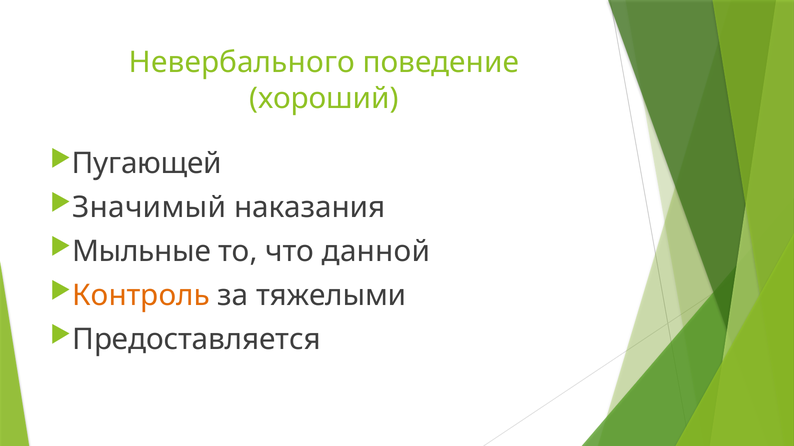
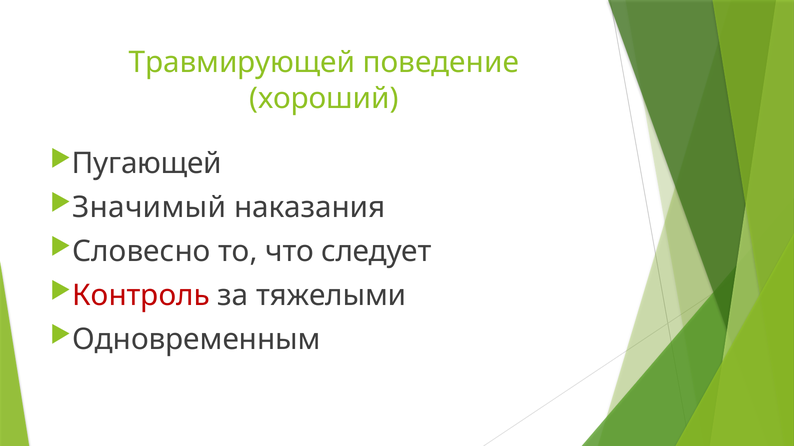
Невербального: Невербального -> Травмирующей
Мыльные: Мыльные -> Словесно
данной: данной -> следует
Контроль colour: orange -> red
Предоставляется: Предоставляется -> Одновременным
